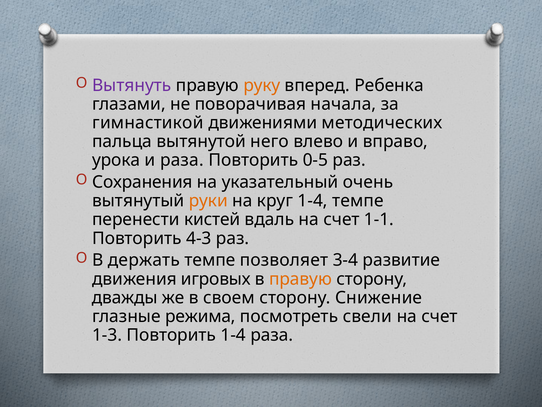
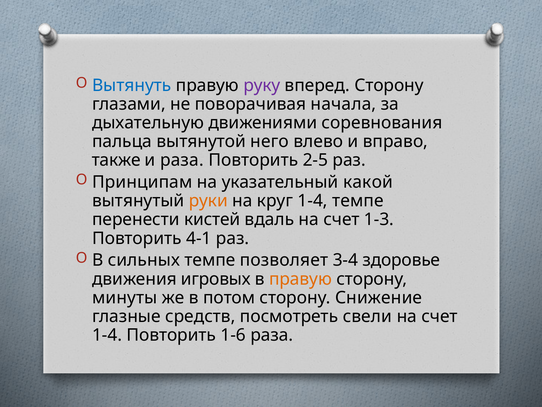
Вытянуть colour: purple -> blue
руку colour: orange -> purple
вперед Ребенка: Ребенка -> Сторону
гимнастикой: гимнастикой -> дыхательную
методических: методических -> соревнования
урока: урока -> также
0-5: 0-5 -> 2-5
Сохранения: Сохранения -> Принципам
очень: очень -> какой
1-1: 1-1 -> 1-3
4-3: 4-3 -> 4-1
держать: держать -> сильных
развитие: развитие -> здоровье
дважды: дважды -> минуты
своем: своем -> потом
режима: режима -> средств
1-3 at (107, 335): 1-3 -> 1-4
Повторить 1-4: 1-4 -> 1-6
